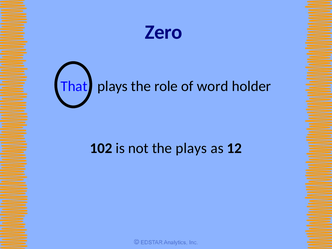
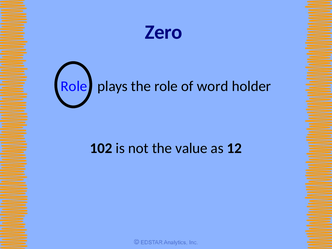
That at (74, 86): That -> Role
the plays: plays -> value
